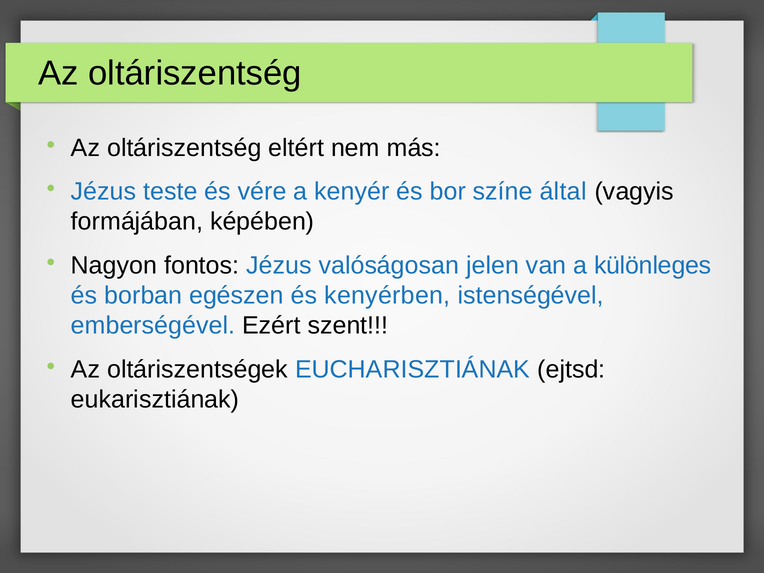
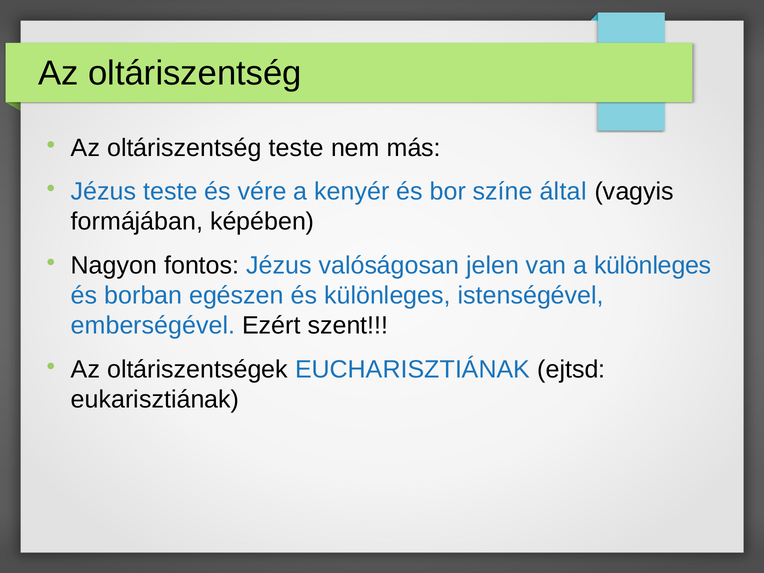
oltáriszentség eltért: eltért -> teste
és kenyérben: kenyérben -> különleges
